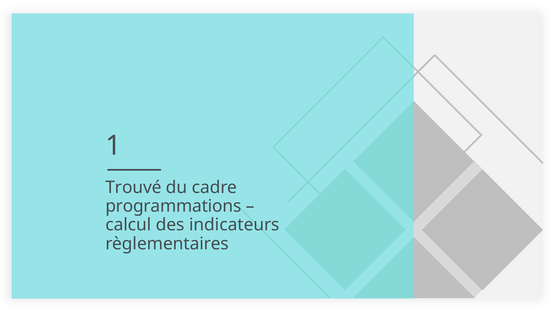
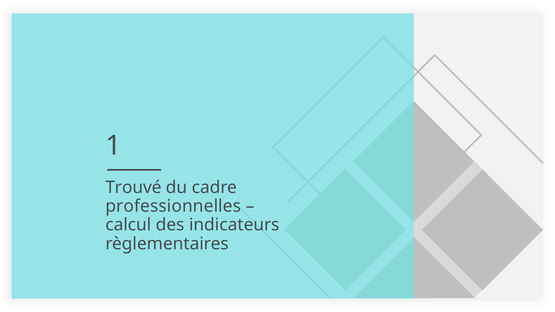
programmations: programmations -> professionnelles
